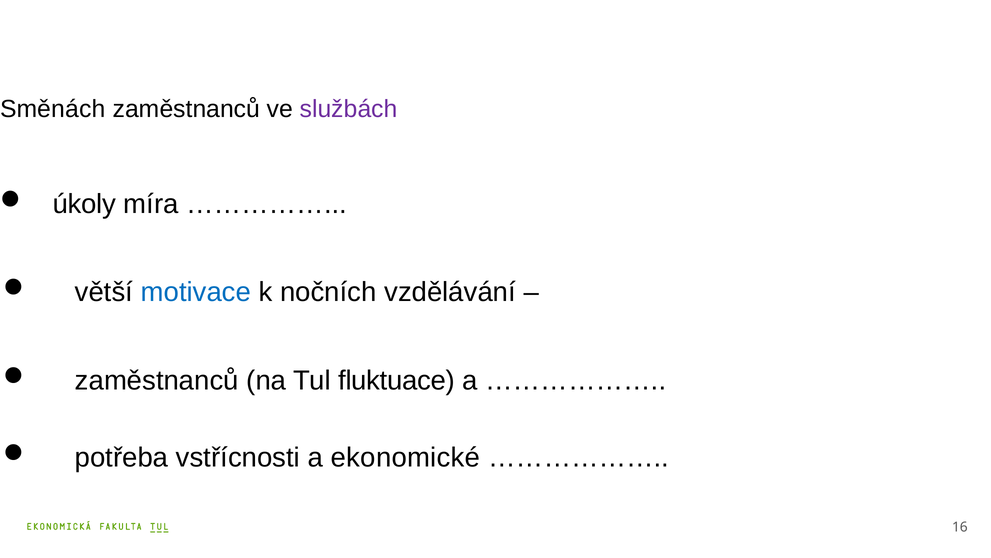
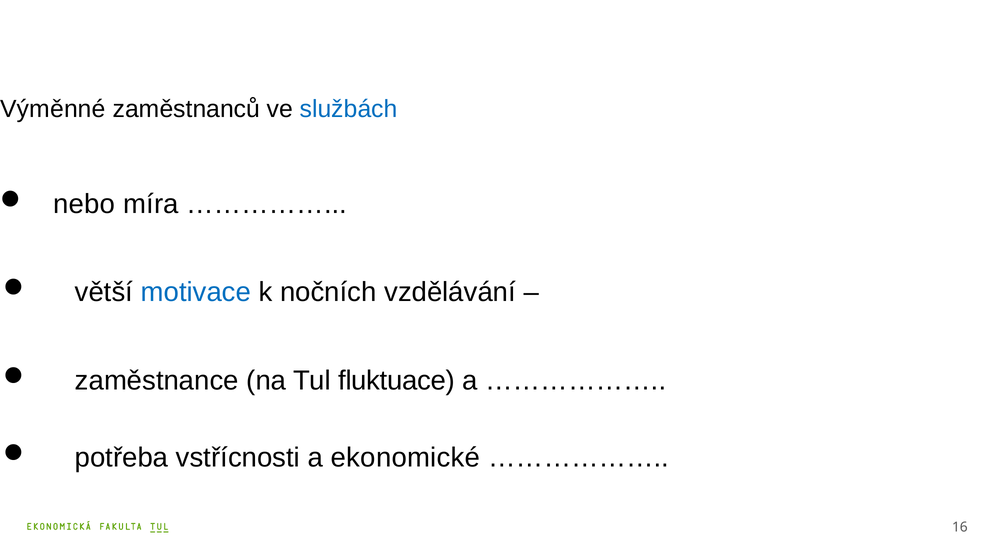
Směnách: Směnách -> Výměnné
službách colour: purple -> blue
úkoly: úkoly -> nebo
zaměstnanců at (157, 380): zaměstnanců -> zaměstnance
